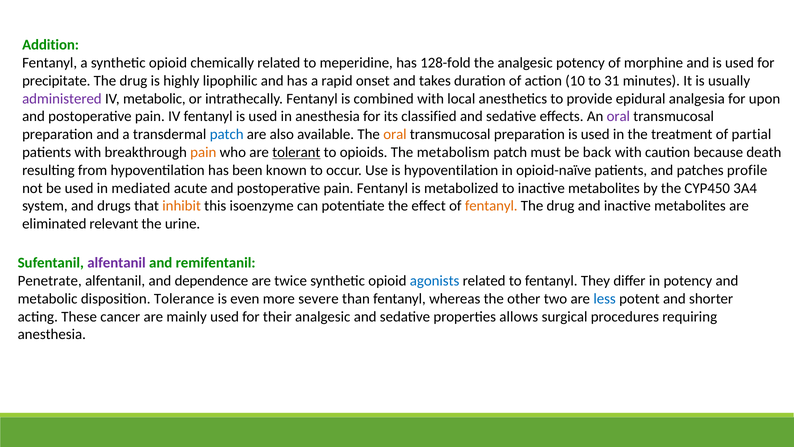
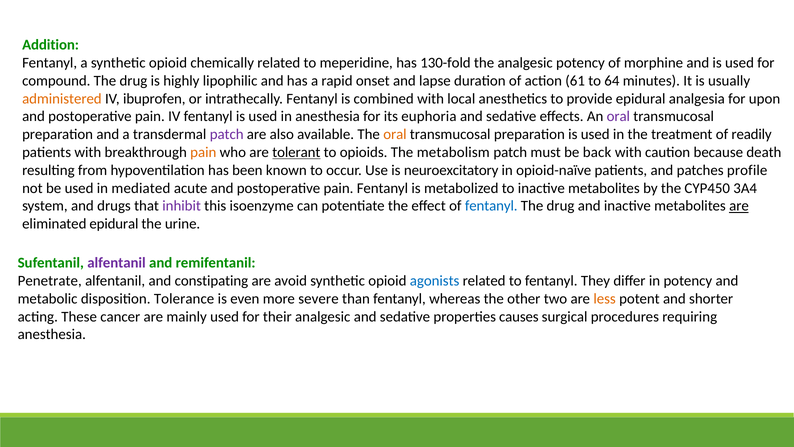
128-fold: 128-fold -> 130-fold
precipitate: precipitate -> compound
takes: takes -> lapse
10: 10 -> 61
31: 31 -> 64
administered colour: purple -> orange
IV metabolic: metabolic -> ibuprofen
classified: classified -> euphoria
patch at (227, 134) colour: blue -> purple
partial: partial -> readily
is hypoventilation: hypoventilation -> neuroexcitatory
inhibit colour: orange -> purple
fentanyl at (491, 206) colour: orange -> blue
are at (739, 206) underline: none -> present
eliminated relevant: relevant -> epidural
dependence: dependence -> constipating
twice: twice -> avoid
less colour: blue -> orange
allows: allows -> causes
